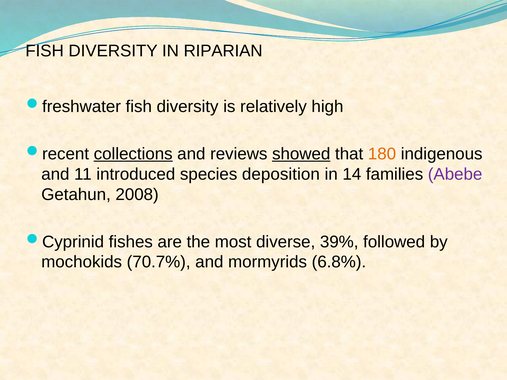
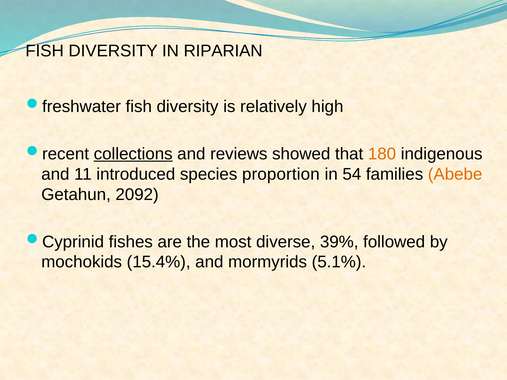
showed underline: present -> none
deposition: deposition -> proportion
14: 14 -> 54
Abebe colour: purple -> orange
2008: 2008 -> 2092
70.7%: 70.7% -> 15.4%
6.8%: 6.8% -> 5.1%
